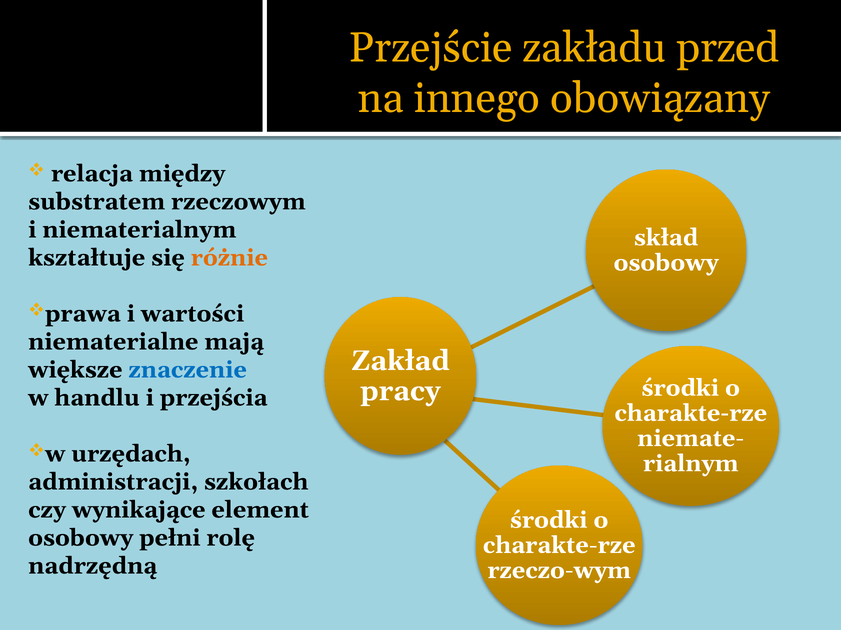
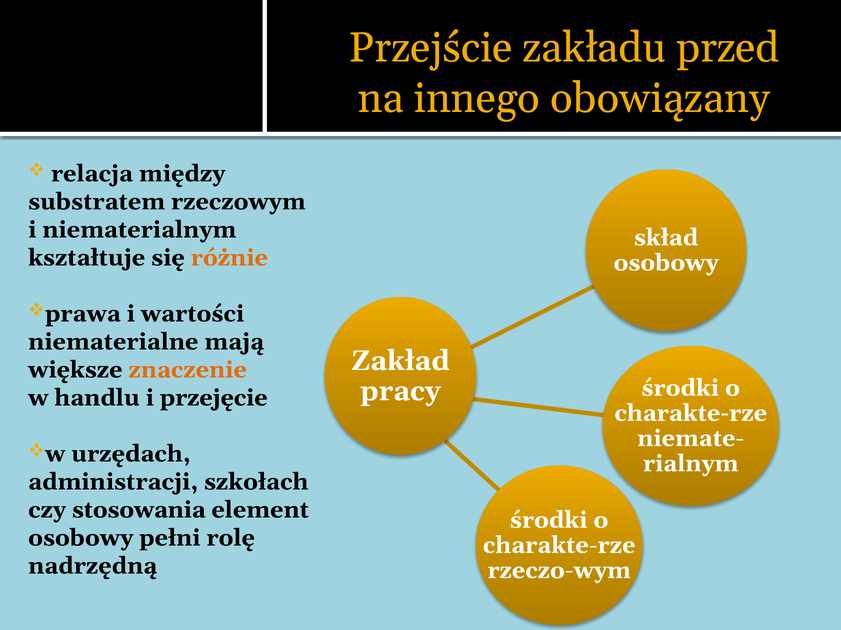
znaczenie colour: blue -> orange
przejścia: przejścia -> przejęcie
wynikające: wynikające -> stosowania
